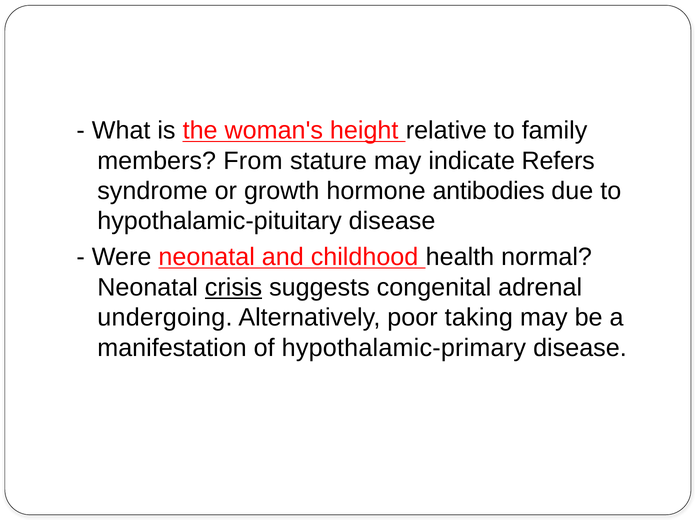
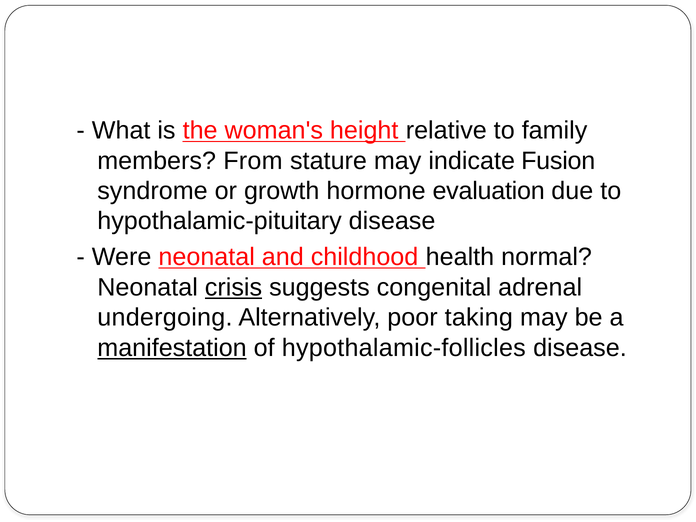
Refers: Refers -> Fusion
antibodies: antibodies -> evaluation
manifestation underline: none -> present
hypothalamic-primary: hypothalamic-primary -> hypothalamic-follicles
